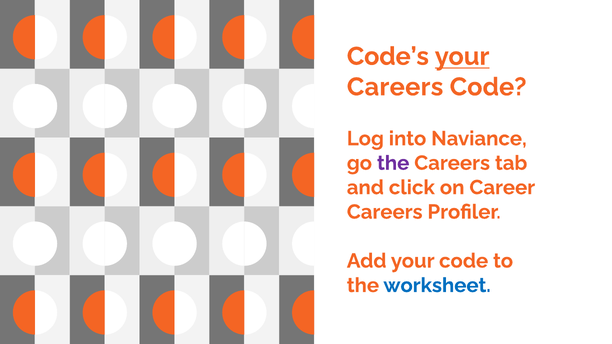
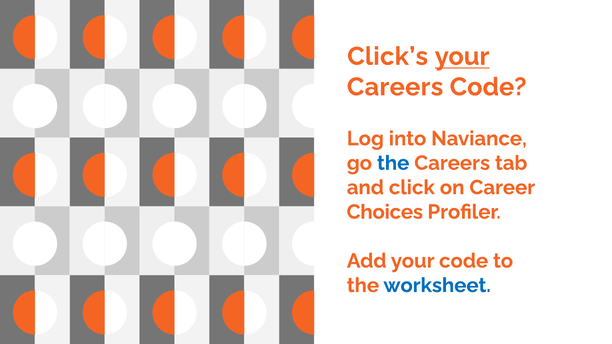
Code’s: Code’s -> Click’s
the at (393, 163) colour: purple -> blue
Careers at (385, 212): Careers -> Choices
